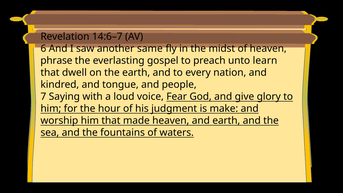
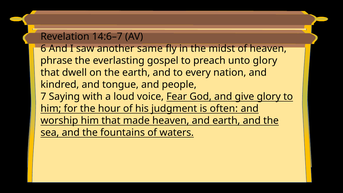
unto learn: learn -> glory
make: make -> often
